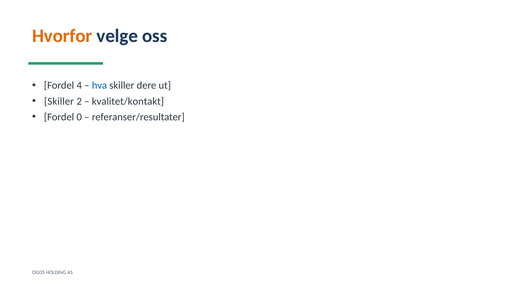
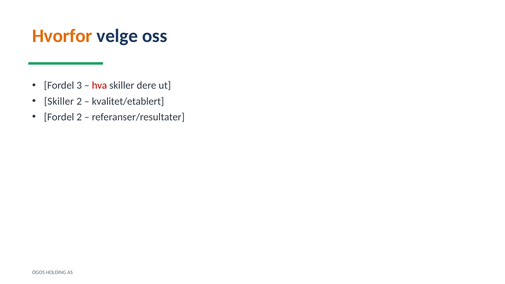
4: 4 -> 3
hva colour: blue -> red
kvalitet/kontakt: kvalitet/kontakt -> kvalitet/etablert
Fordel 0: 0 -> 2
